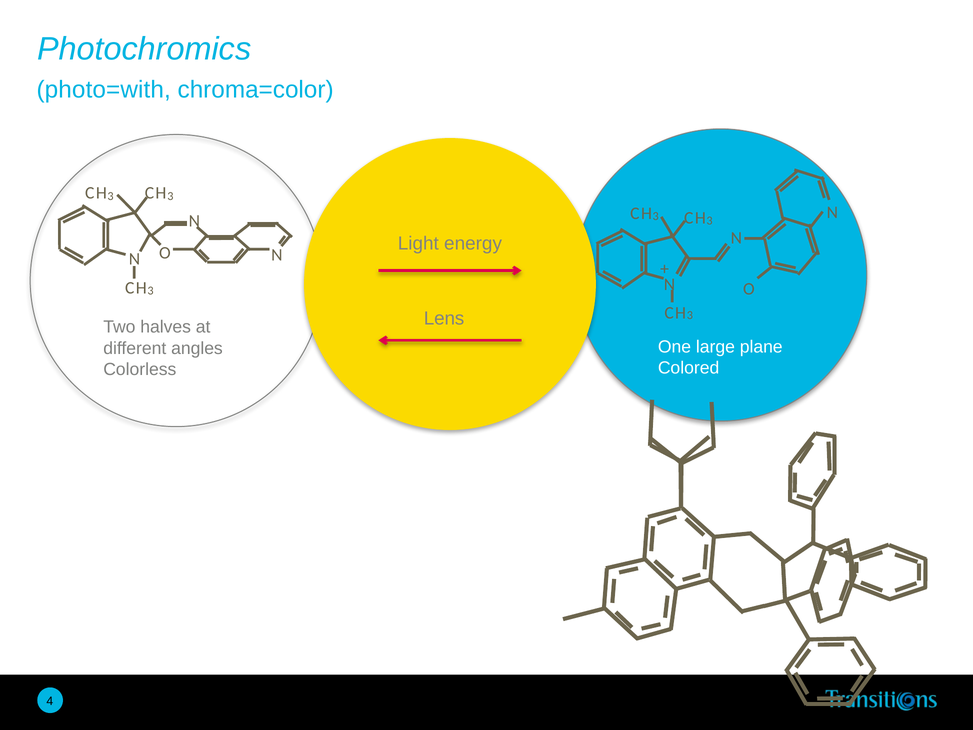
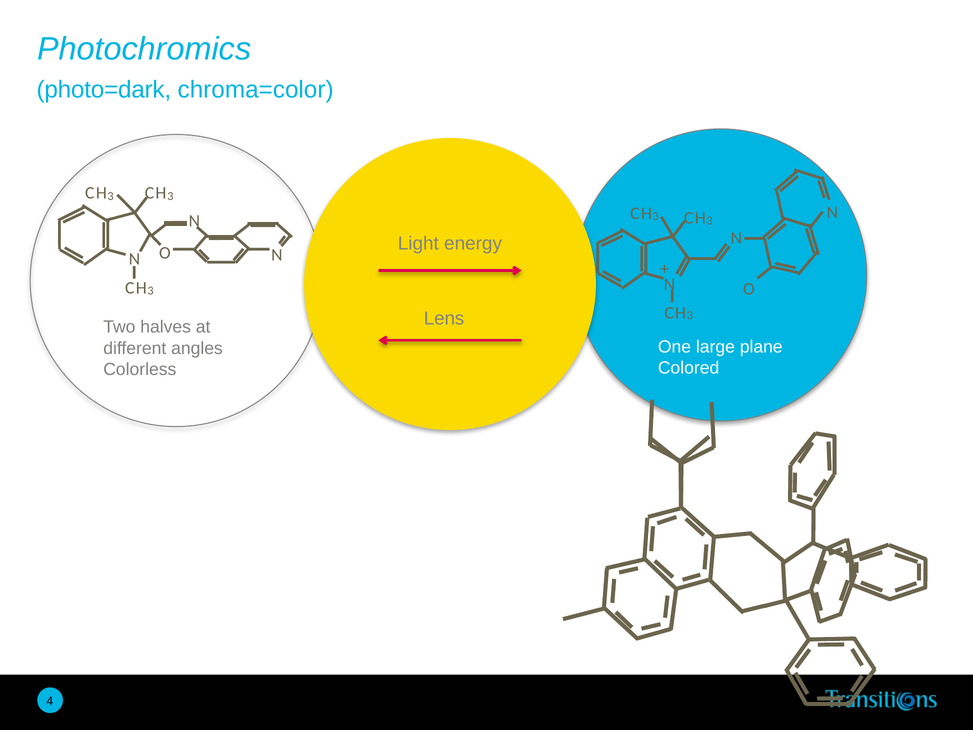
photo=with: photo=with -> photo=dark
